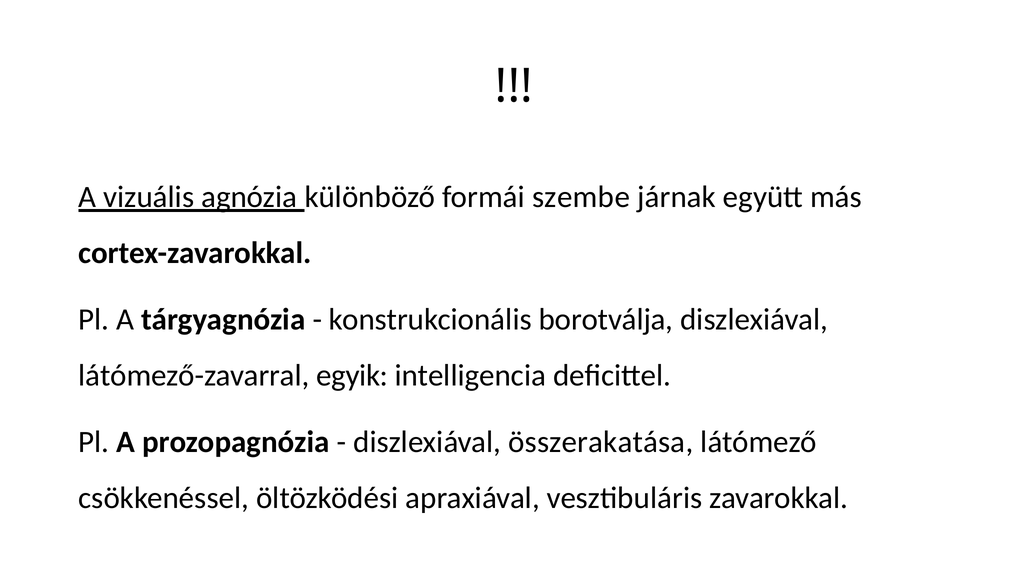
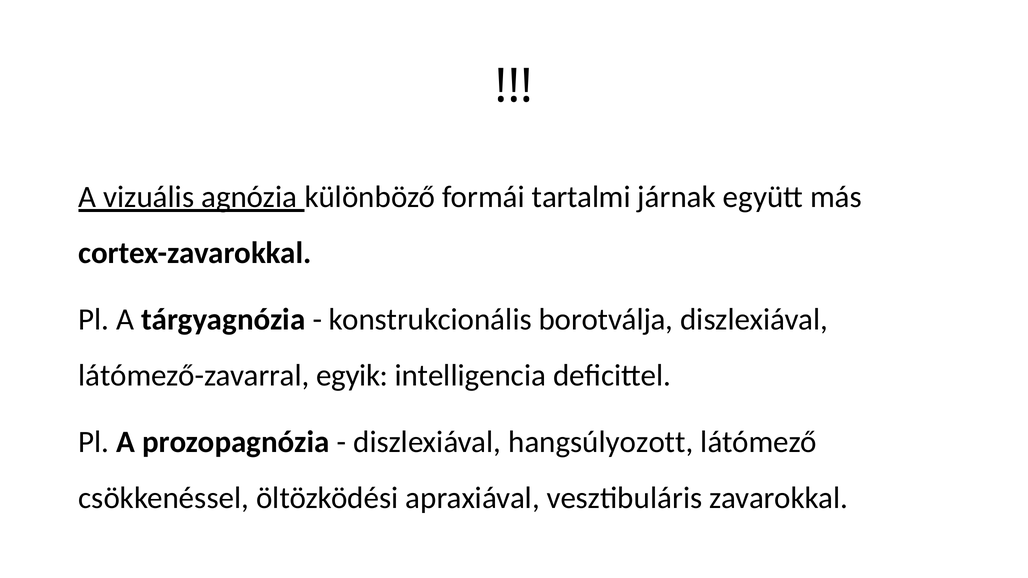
szembe: szembe -> tartalmi
összerakatása: összerakatása -> hangsúlyozott
